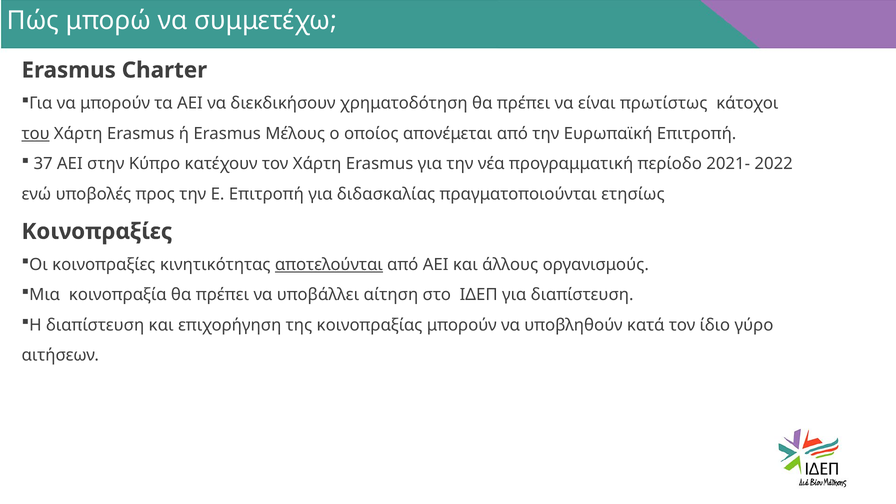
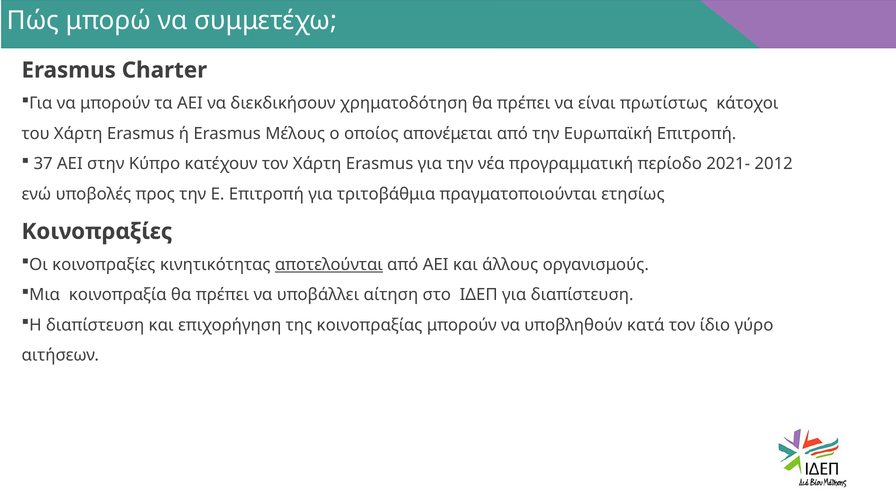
του underline: present -> none
2022: 2022 -> 2012
διδασκαλίας: διδασκαλίας -> τριτοβάθμια
